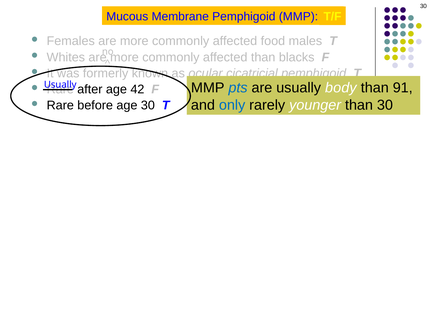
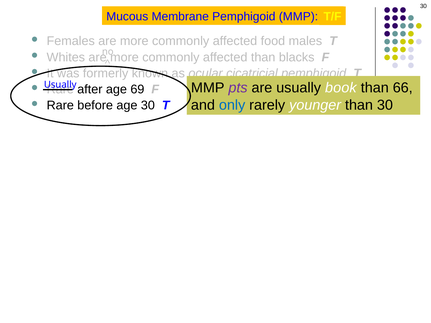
pts colour: blue -> purple
body: body -> book
91: 91 -> 66
42: 42 -> 69
